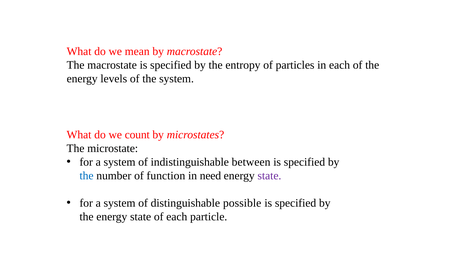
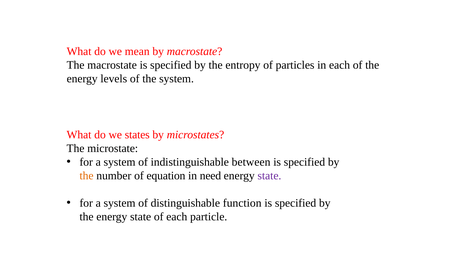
count: count -> states
the at (87, 176) colour: blue -> orange
function: function -> equation
possible: possible -> function
